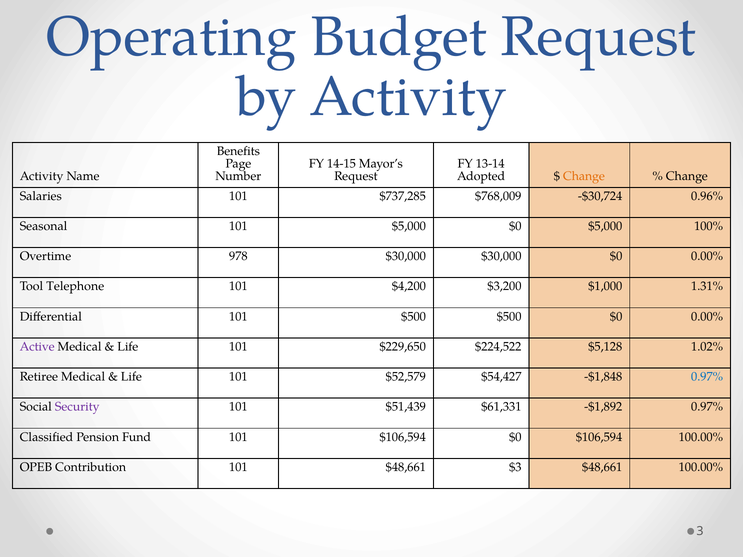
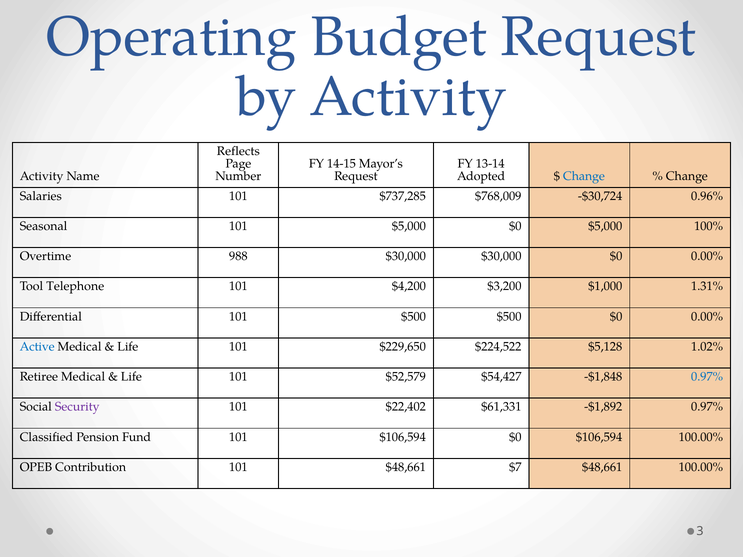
Benefits: Benefits -> Reflects
Change at (584, 176) colour: orange -> blue
978: 978 -> 988
Active colour: purple -> blue
$51,439: $51,439 -> $22,402
$3: $3 -> $7
